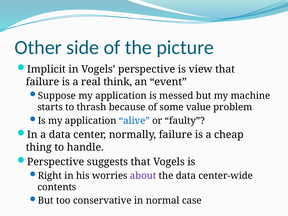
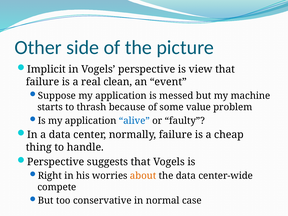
think: think -> clean
about colour: purple -> orange
contents: contents -> compete
